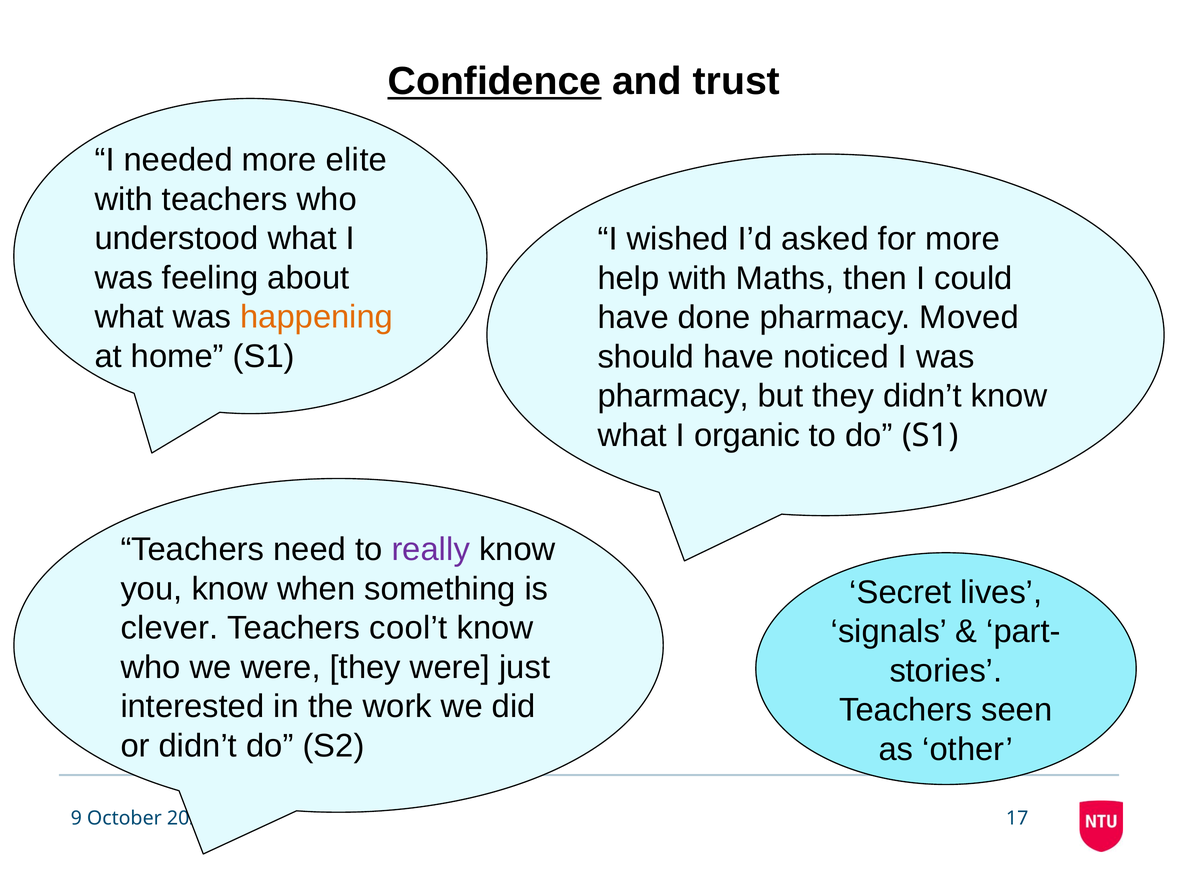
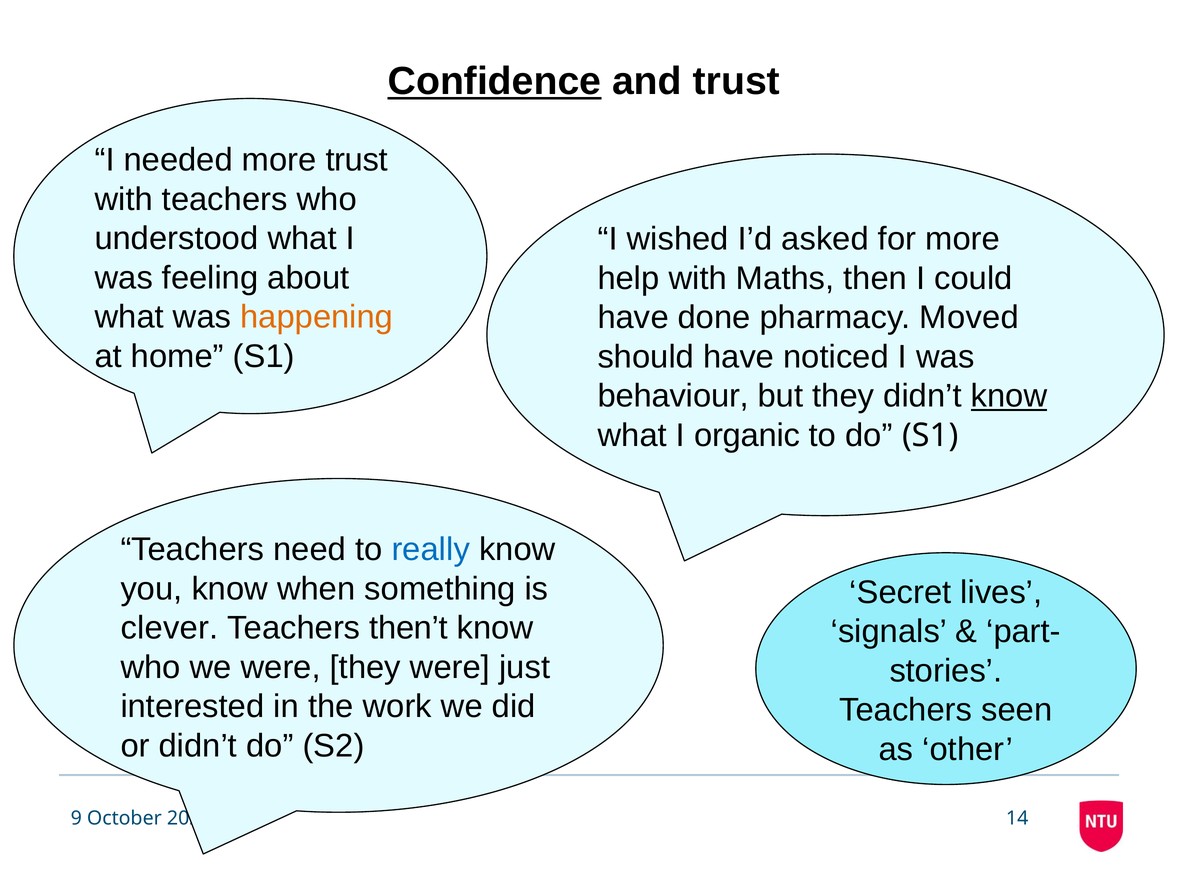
more elite: elite -> trust
pharmacy at (673, 396): pharmacy -> behaviour
know at (1009, 396) underline: none -> present
really colour: purple -> blue
cool’t: cool’t -> then’t
17: 17 -> 14
